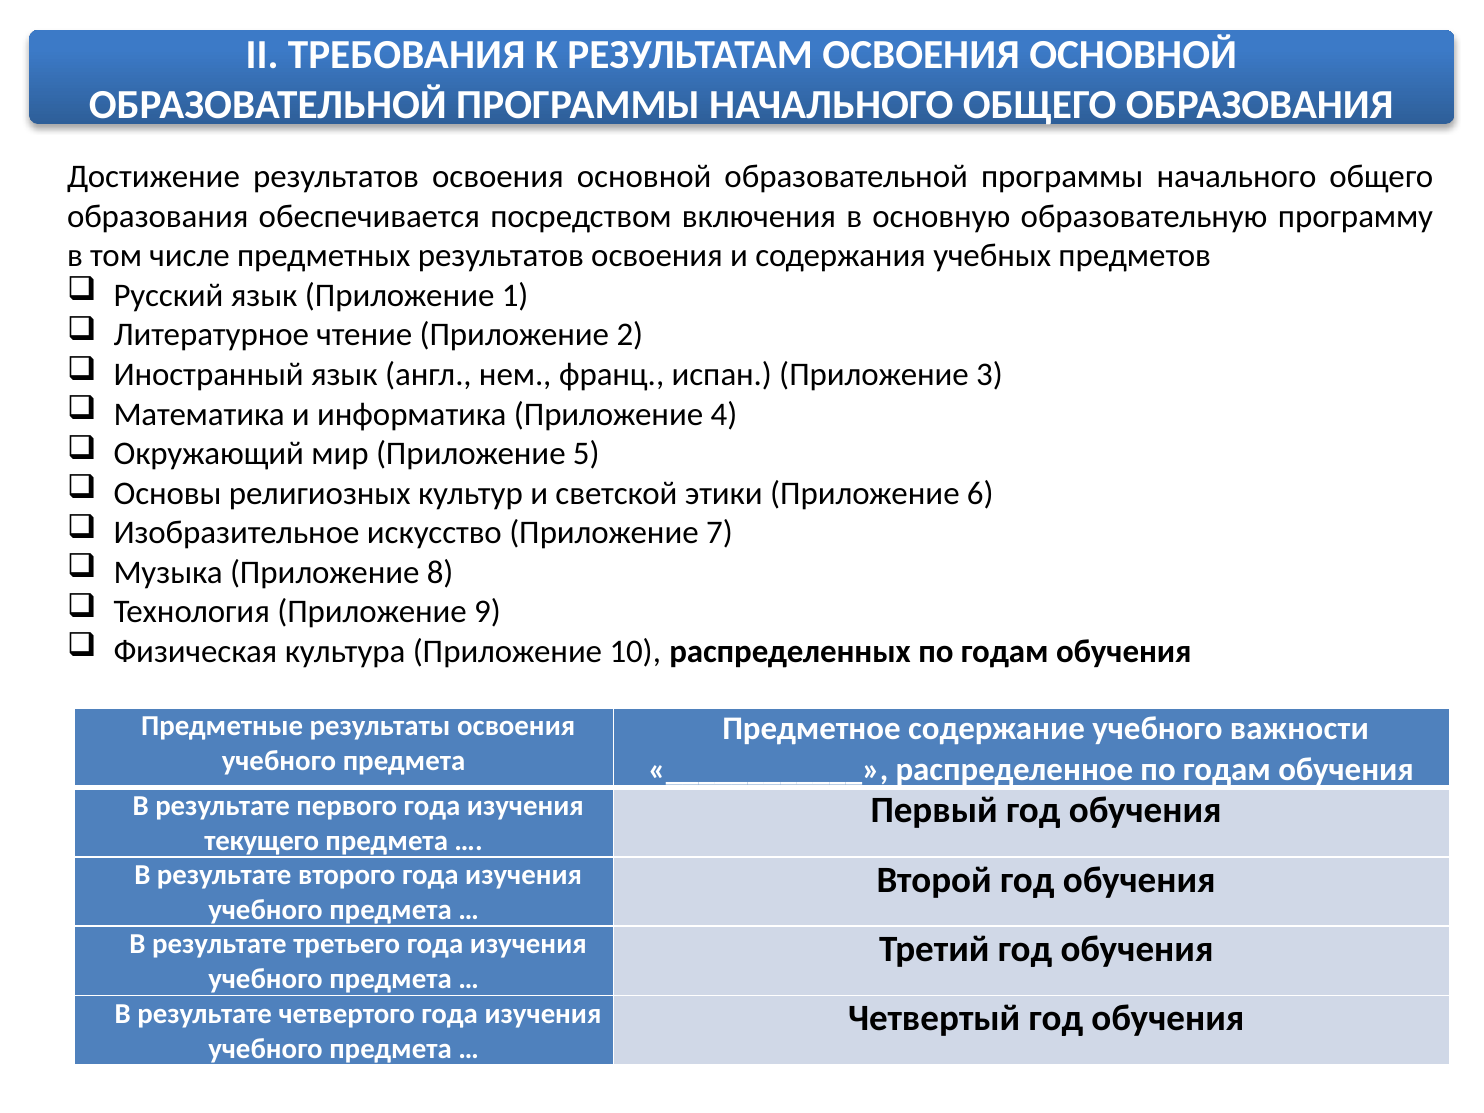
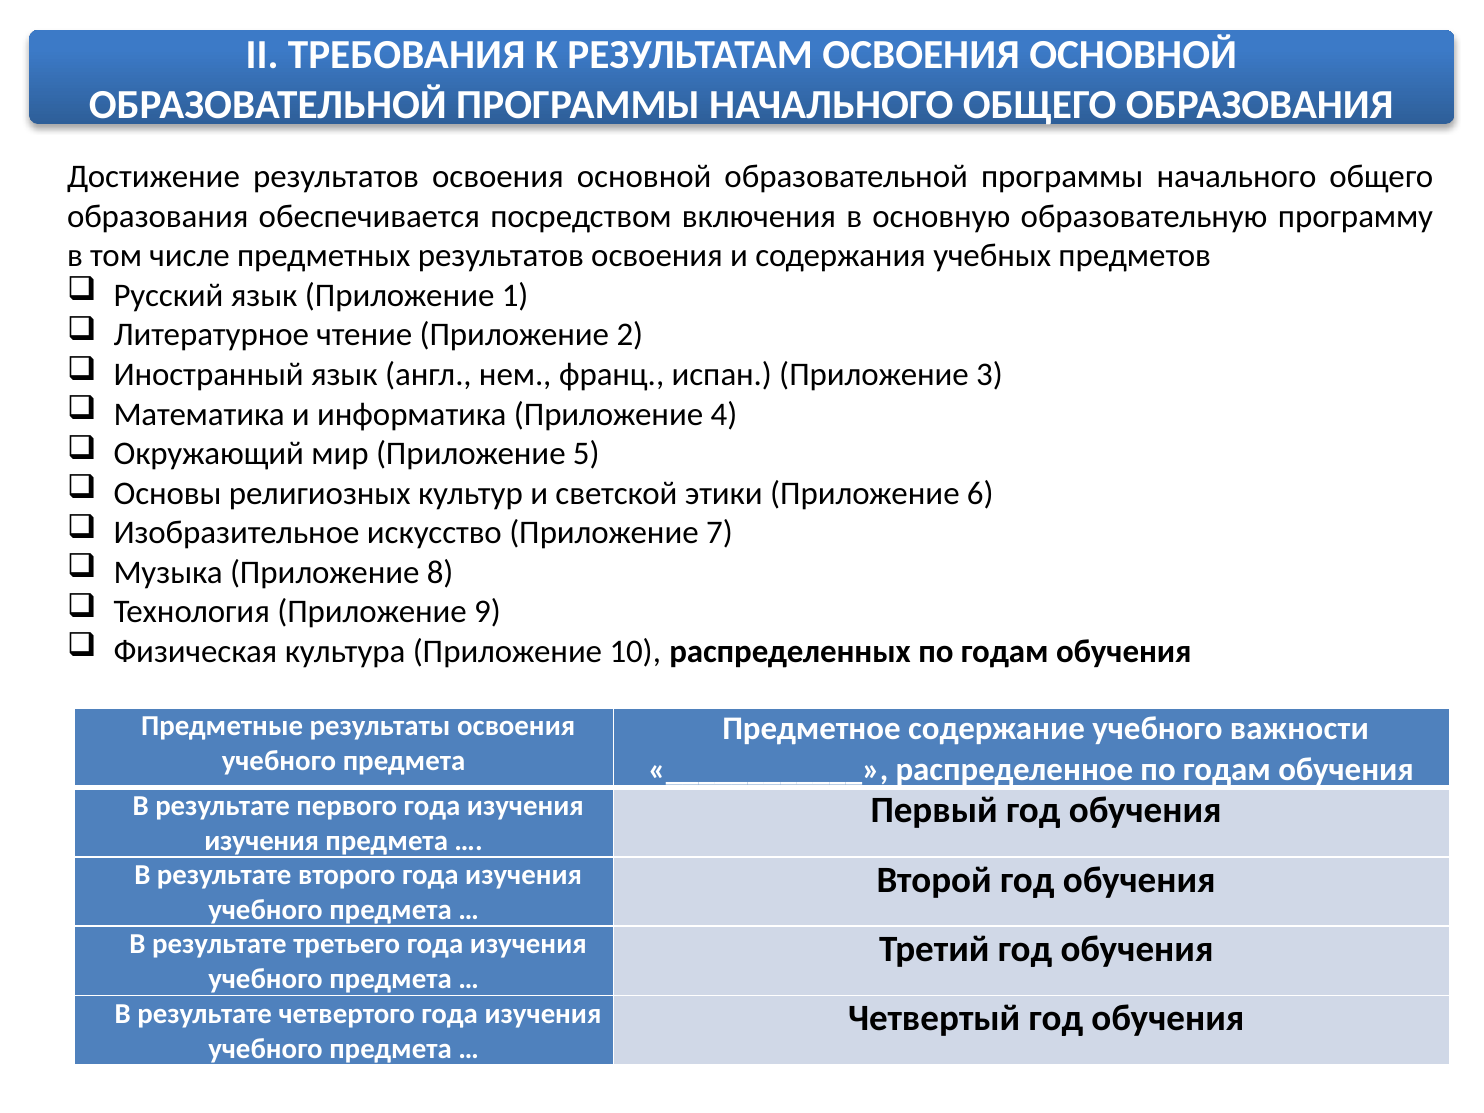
текущего at (262, 841): текущего -> изучения
